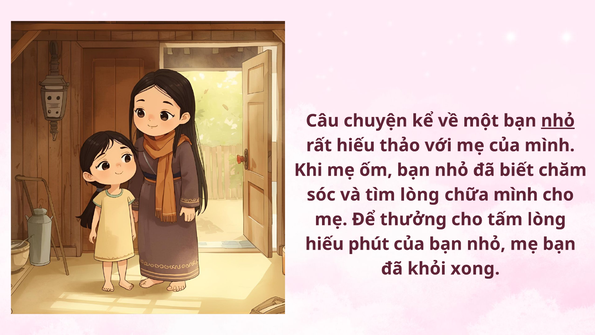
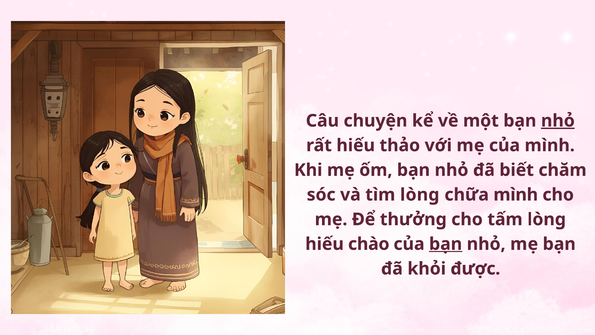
phút: phút -> chào
bạn at (446, 244) underline: none -> present
xong: xong -> được
